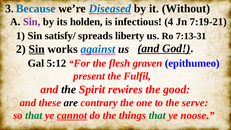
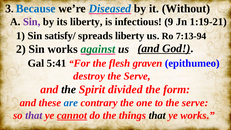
its holden: holden -> liberty
4: 4 -> 9
7:19-21: 7:19-21 -> 1:19-21
7:13-31: 7:13-31 -> 7:13-94
Sin at (37, 49) underline: present -> none
against colour: blue -> green
5:12: 5:12 -> 5:41
present: present -> destroy
Fulfil at (137, 76): Fulfil -> Serve
rewires: rewires -> divided
good: good -> form
are colour: black -> blue
that at (34, 115) colour: green -> purple
that at (157, 115) colour: green -> black
ye noose: noose -> works
